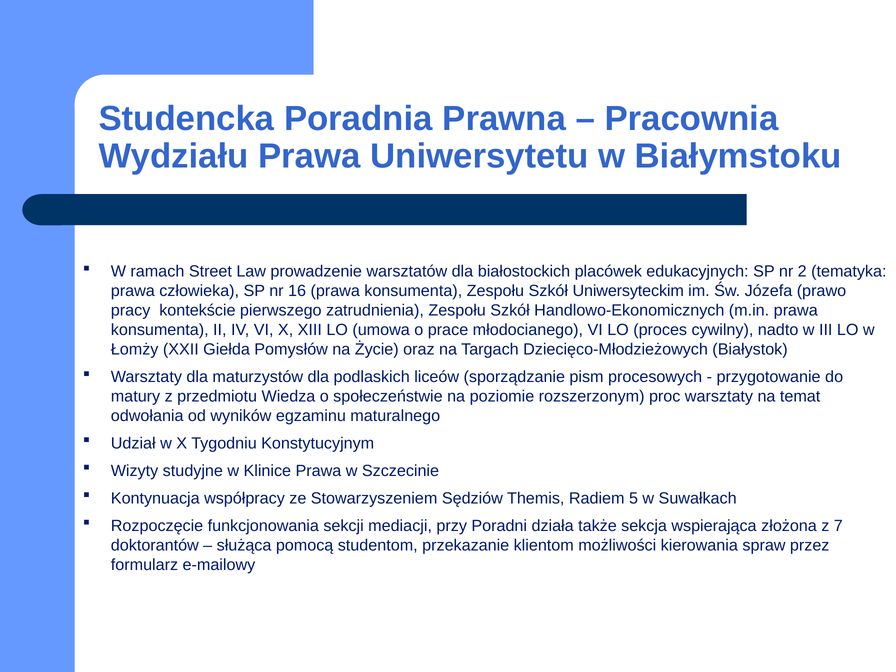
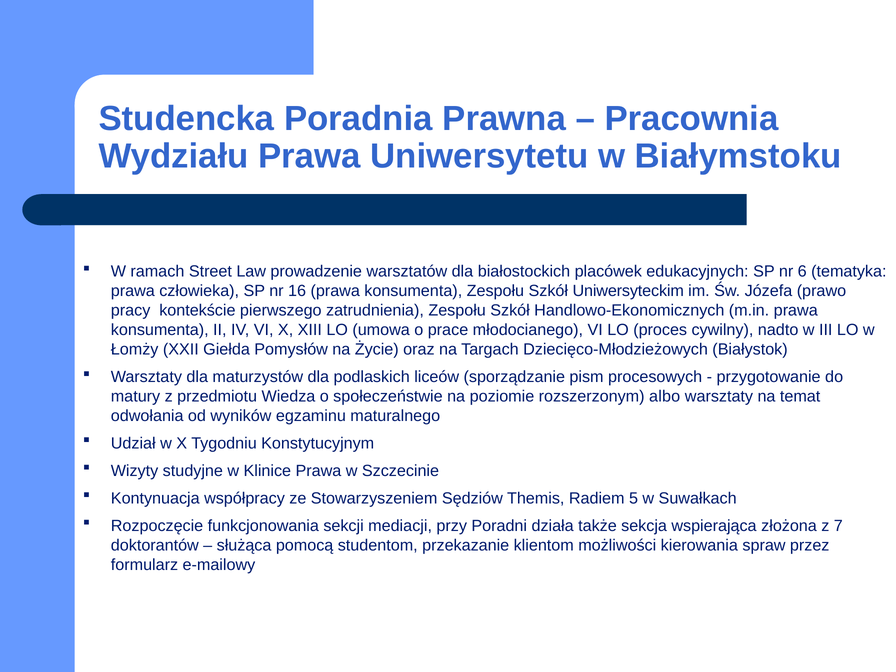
2: 2 -> 6
proc: proc -> albo
